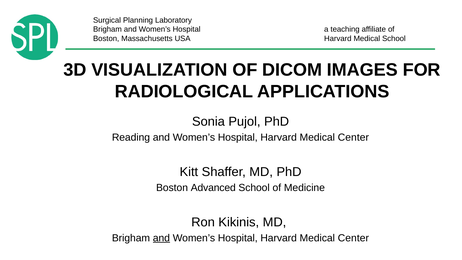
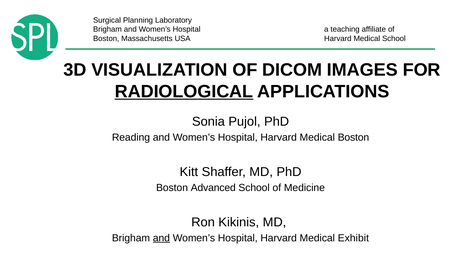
RADIOLOGICAL underline: none -> present
Center at (353, 137): Center -> Boston
Center at (353, 238): Center -> Exhibit
